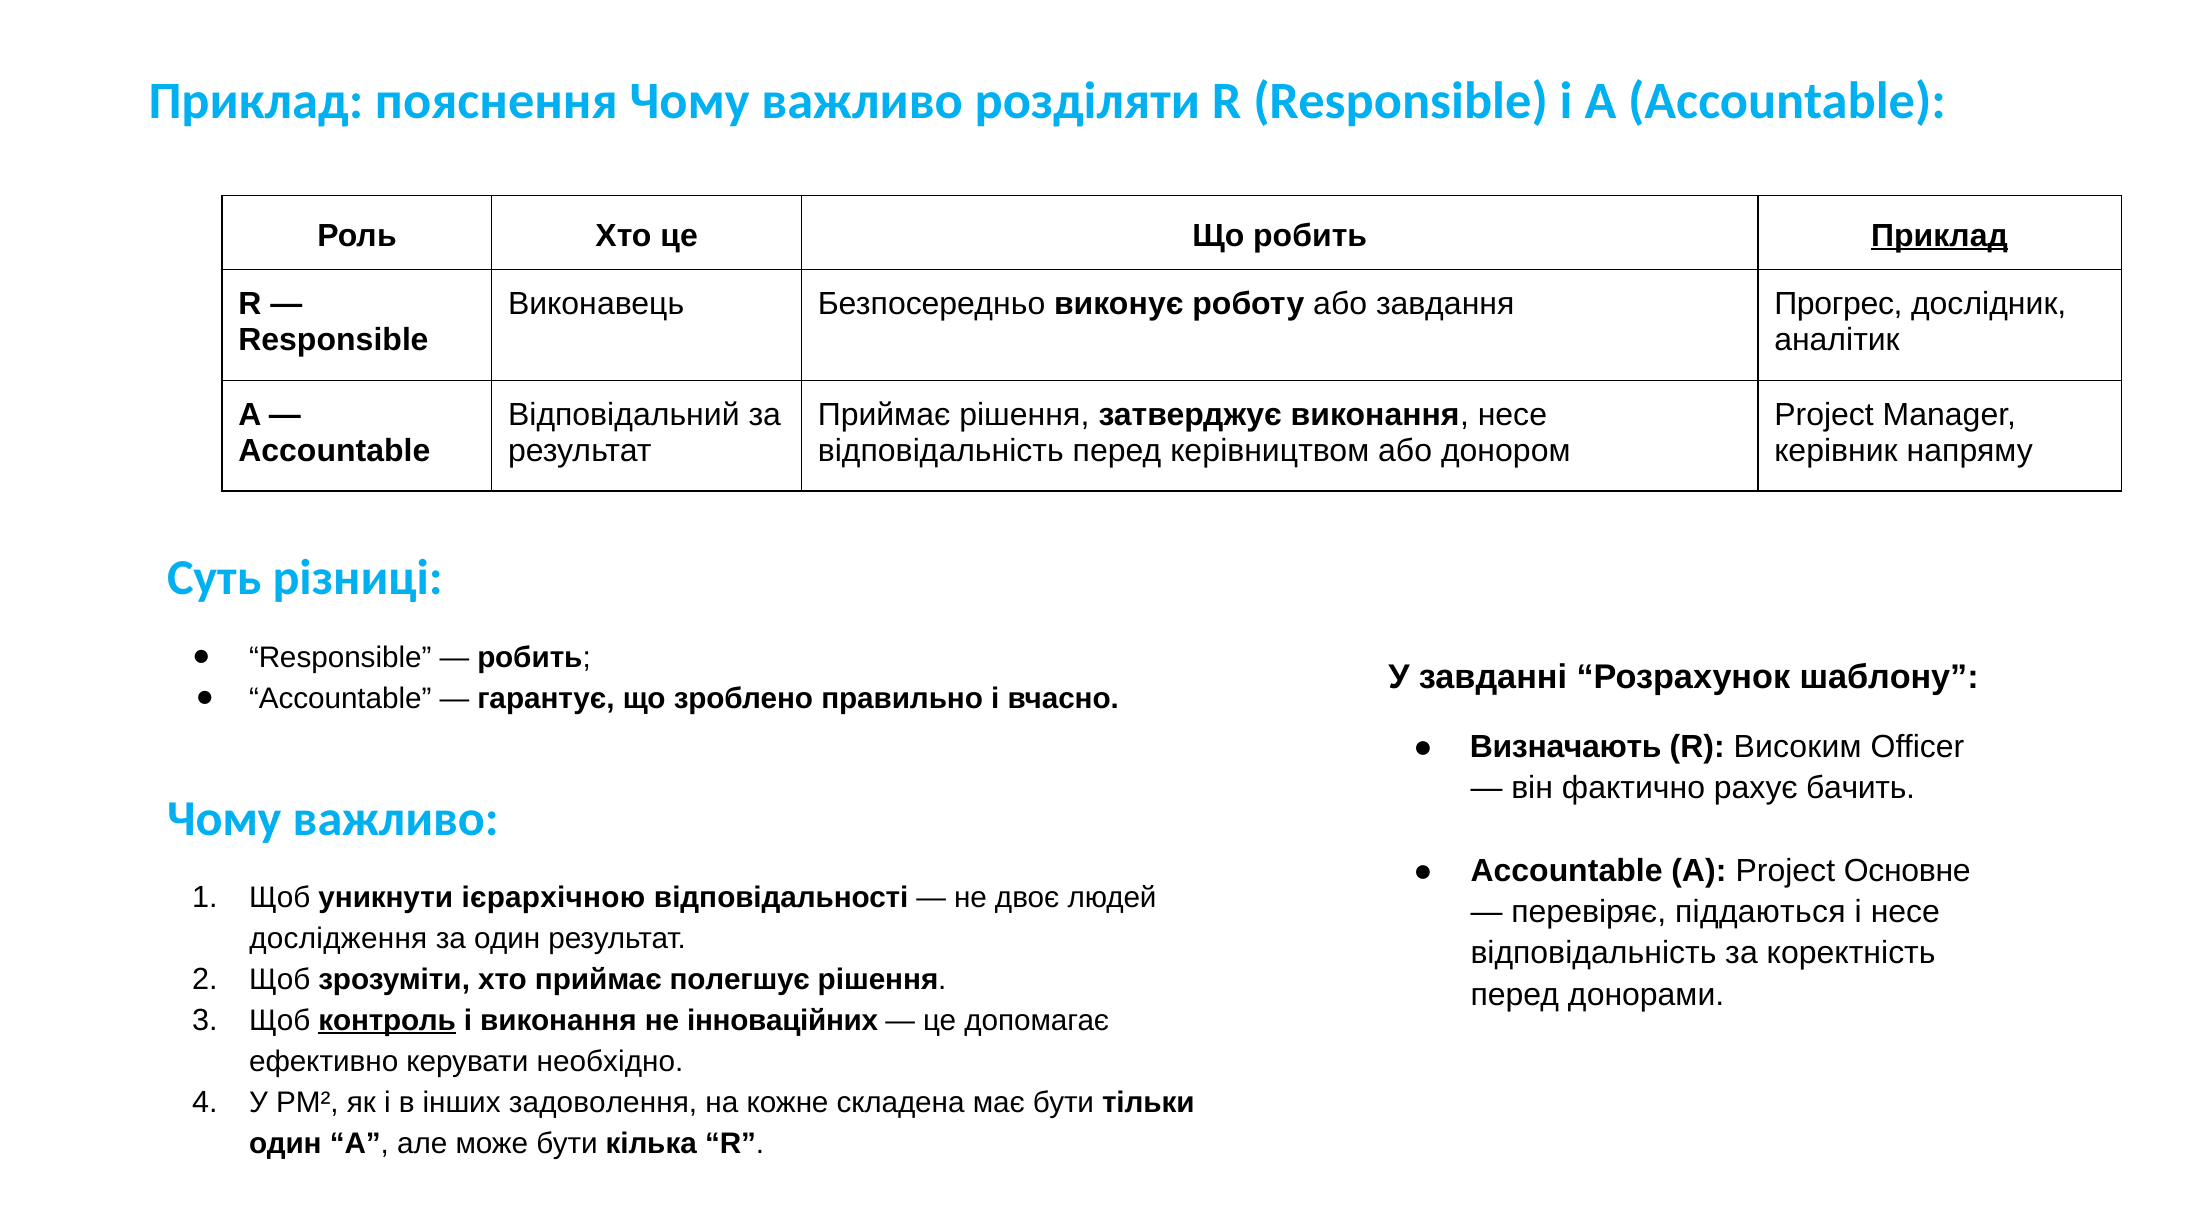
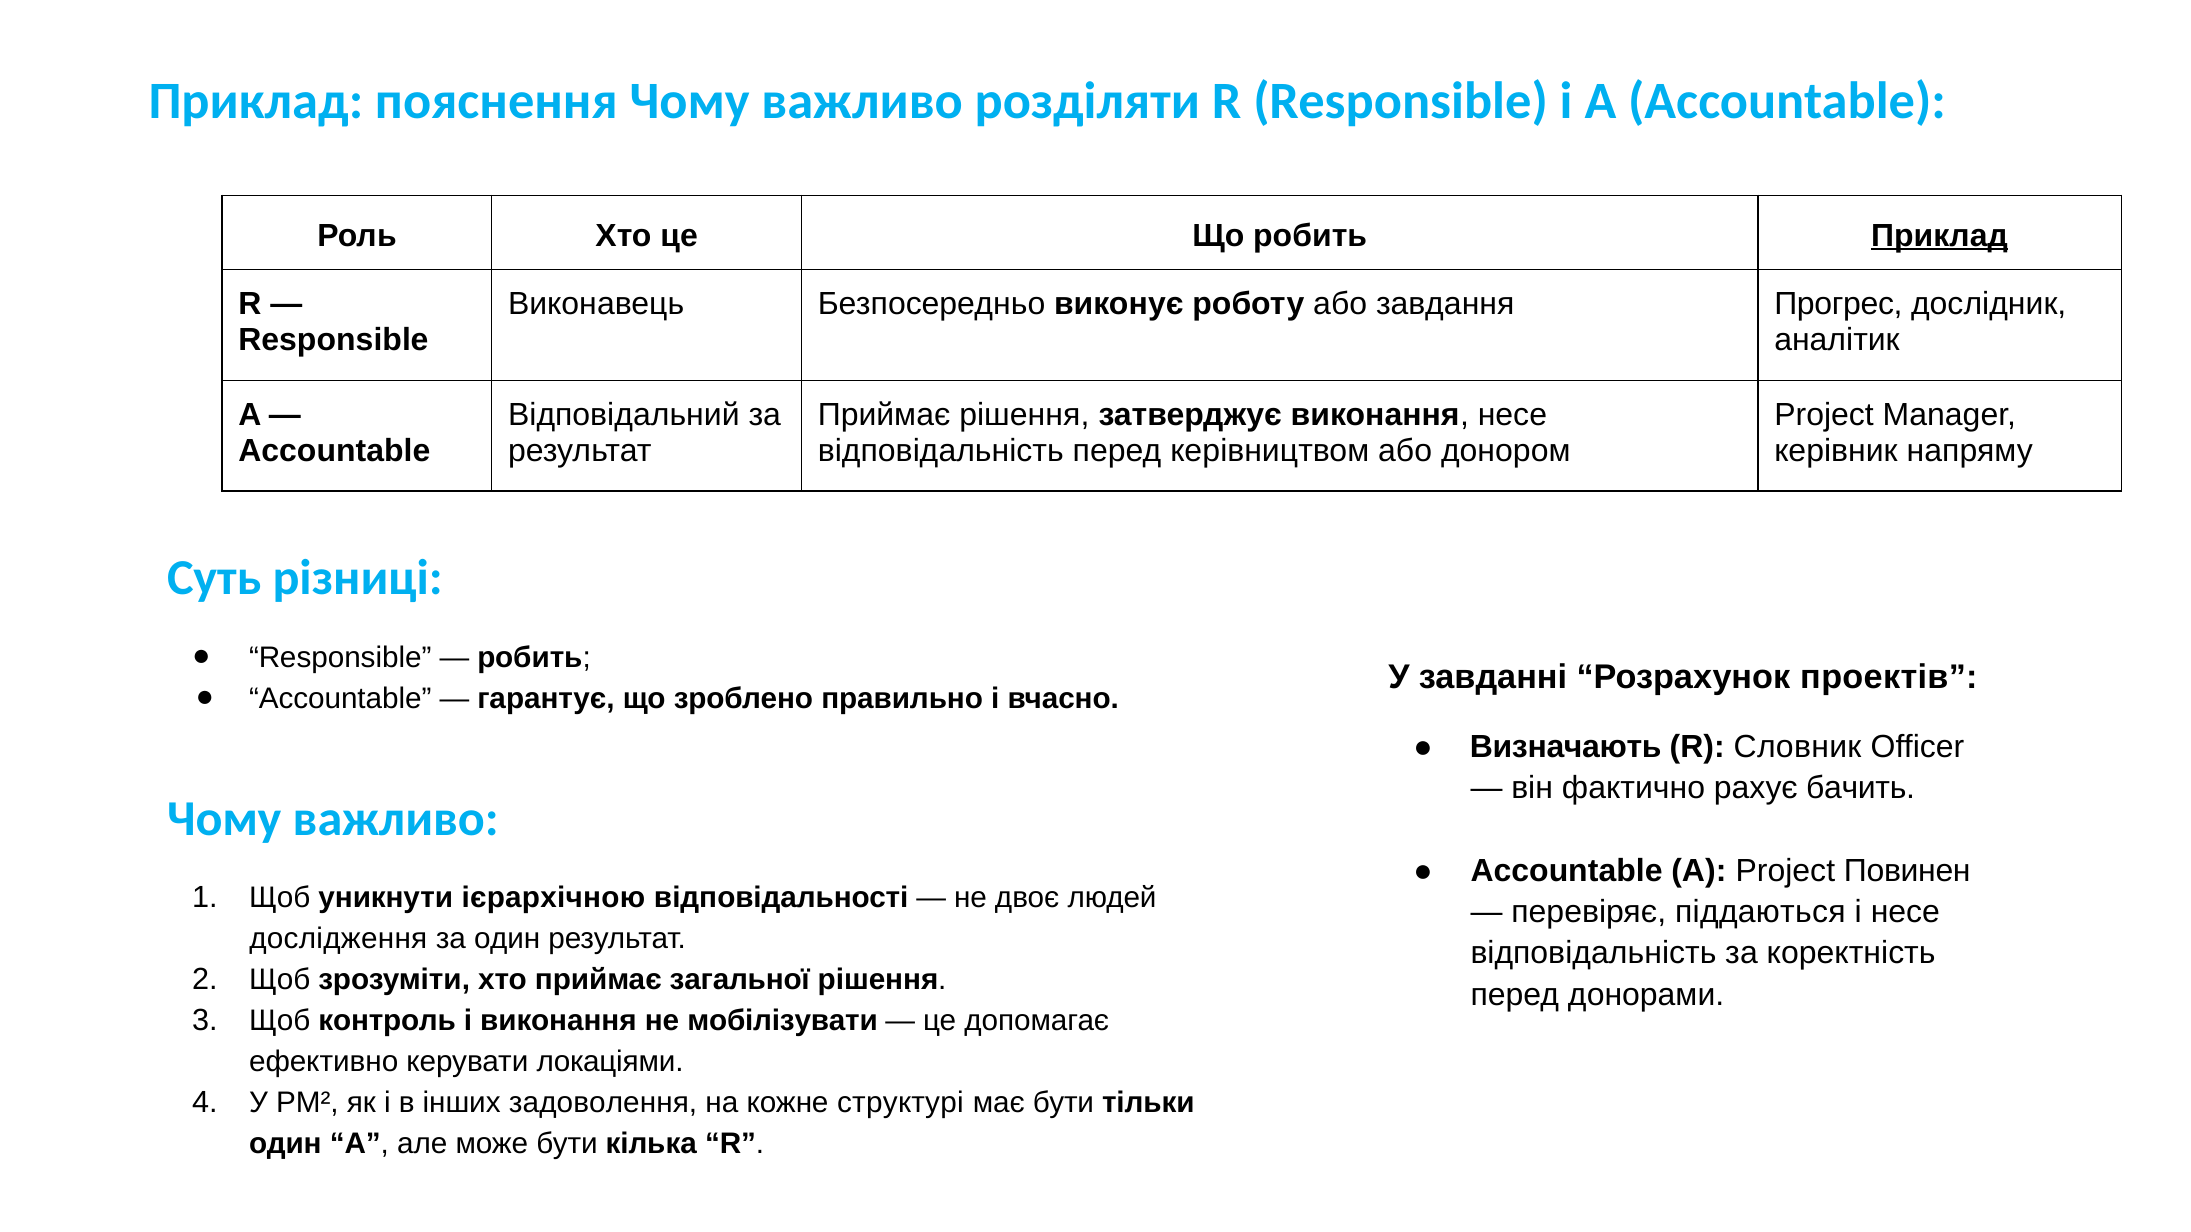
шаблону: шаблону -> проектів
Високим: Високим -> Словник
Основне: Основне -> Повинен
полегшує: полегшує -> загальної
контроль underline: present -> none
інноваційних: інноваційних -> мобілізувати
необхідно: необхідно -> локаціями
складена: складена -> структурі
